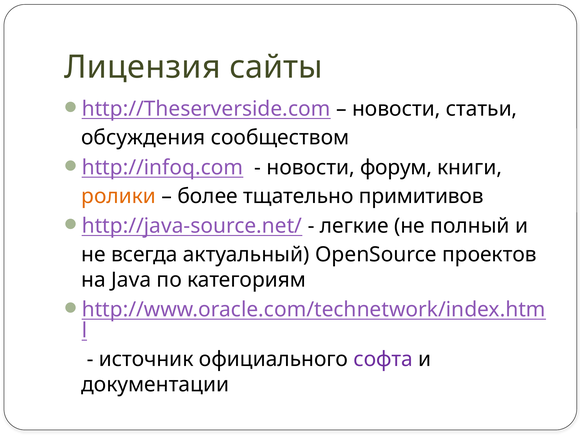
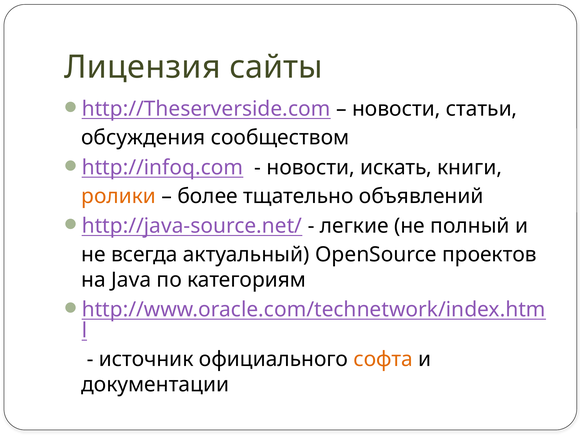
форум: форум -> искать
примитивов: примитивов -> объявлений
софта colour: purple -> orange
